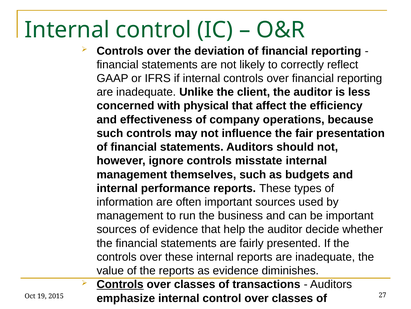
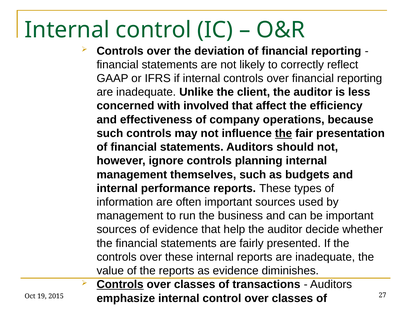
physical: physical -> involved
the at (284, 133) underline: none -> present
misstate: misstate -> planning
